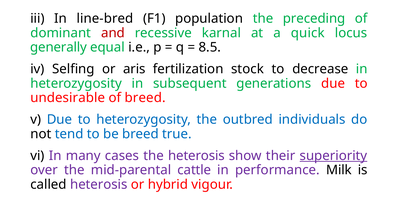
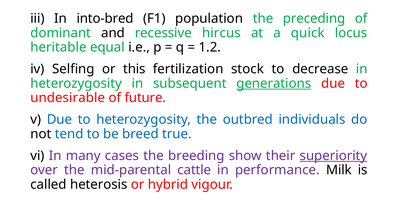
line-bred: line-bred -> into-bred
and colour: red -> black
karnal: karnal -> hircus
generally: generally -> heritable
8.5: 8.5 -> 1.2
aris: aris -> this
generations underline: none -> present
of breed: breed -> future
the heterosis: heterosis -> breeding
heterosis at (99, 184) colour: purple -> black
